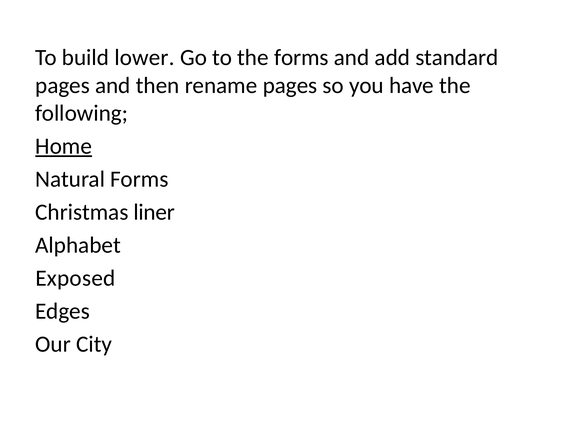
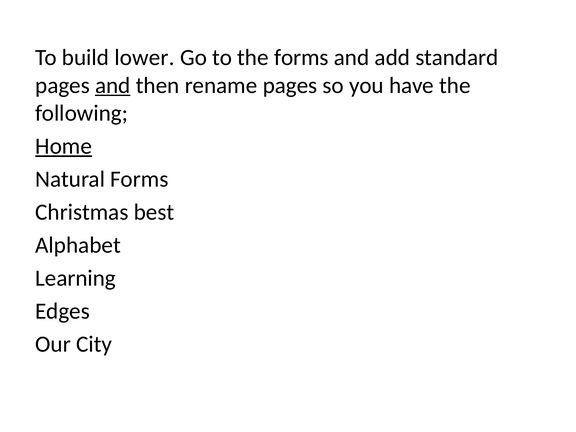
and at (113, 85) underline: none -> present
liner: liner -> best
Exposed: Exposed -> Learning
